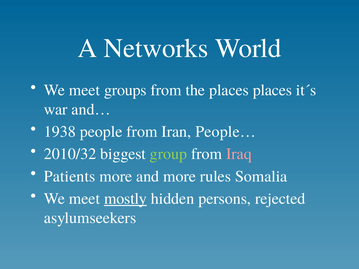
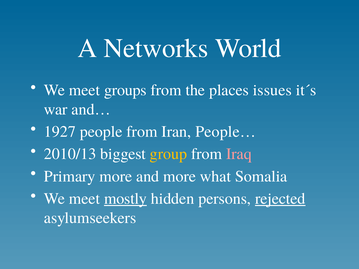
places places: places -> issues
1938: 1938 -> 1927
2010/32: 2010/32 -> 2010/13
group colour: light green -> yellow
Patients: Patients -> Primary
rules: rules -> what
rejected underline: none -> present
